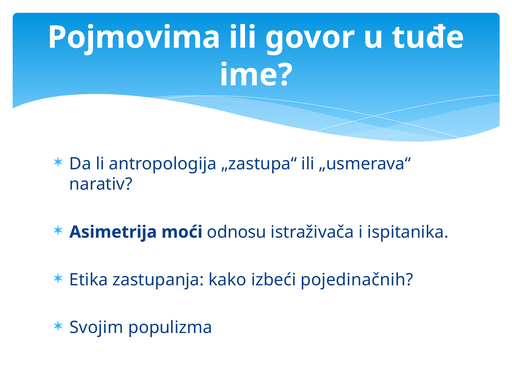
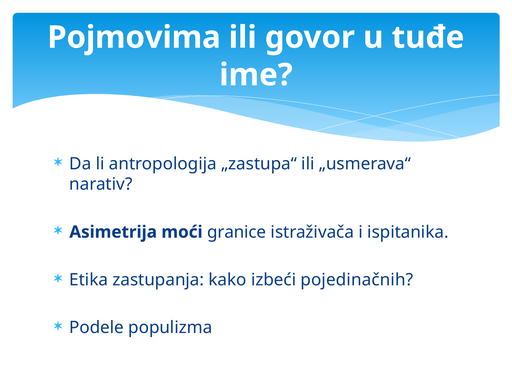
odnosu: odnosu -> granice
Svojim: Svojim -> Podele
